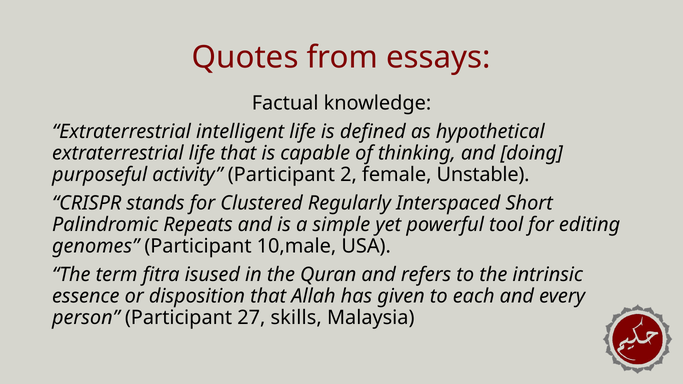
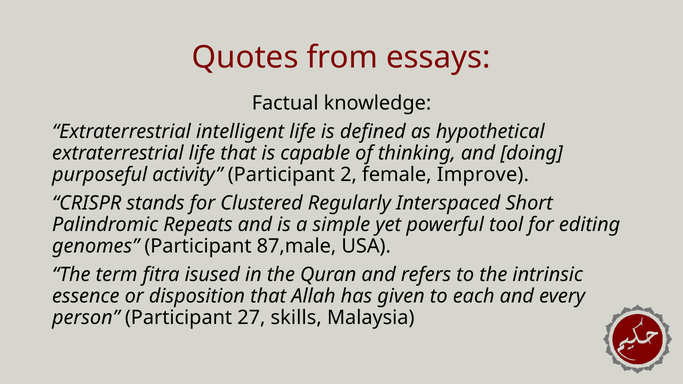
Unstable: Unstable -> Improve
10,male: 10,male -> 87,male
